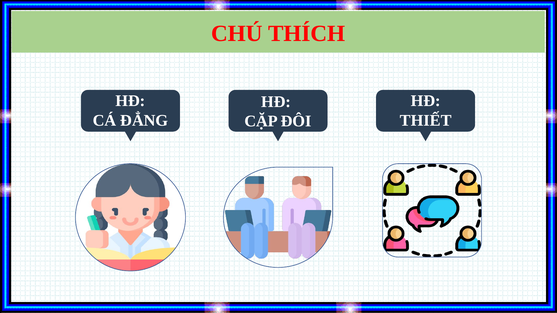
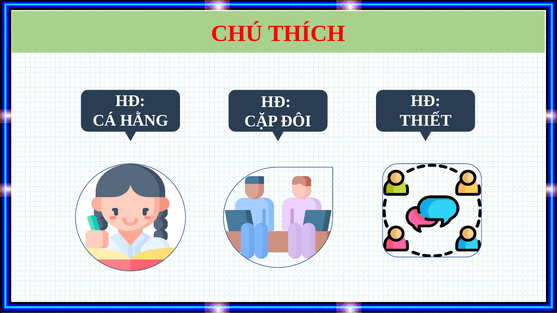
ĐẲNG: ĐẲNG -> HẰNG
